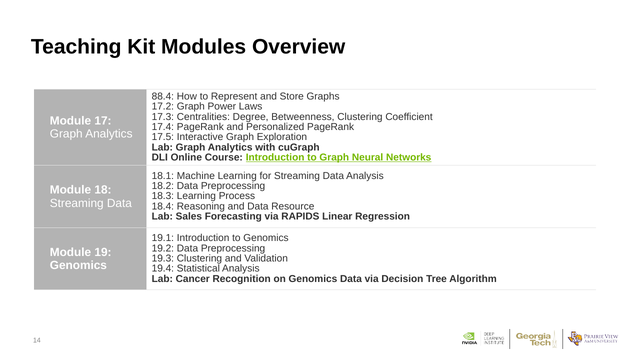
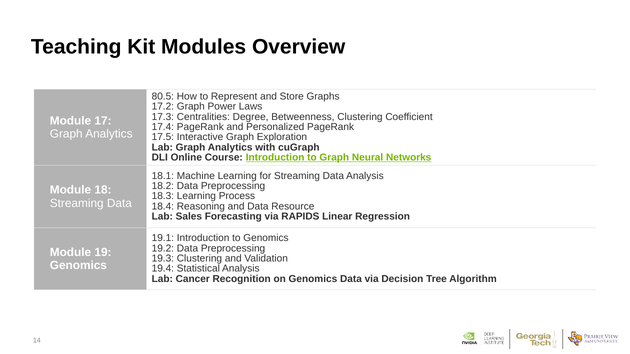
88.4: 88.4 -> 80.5
